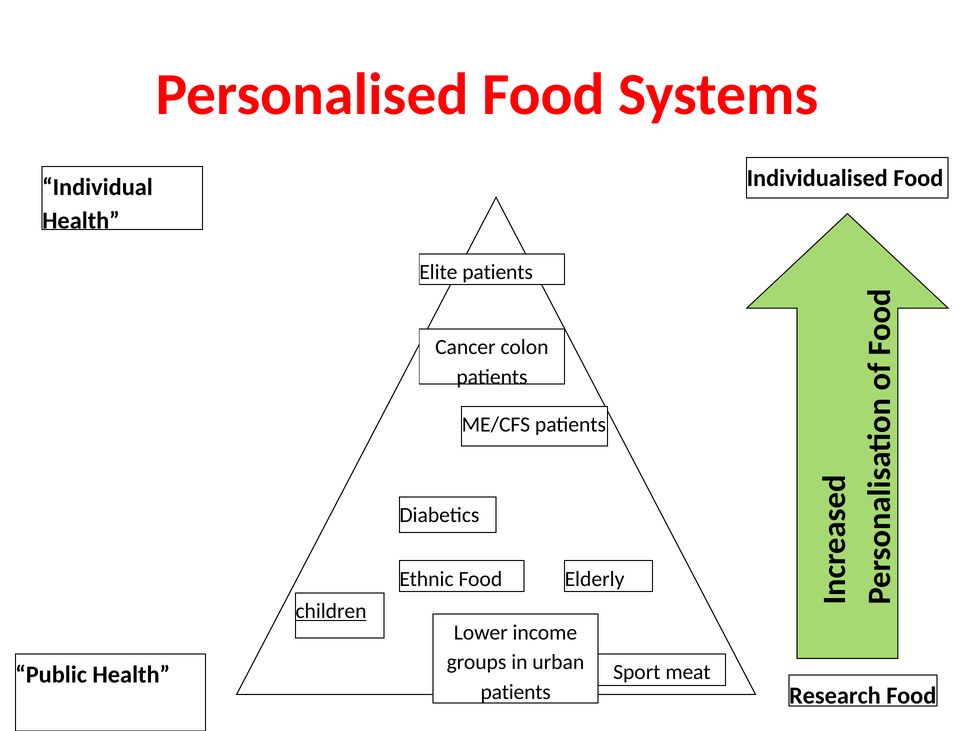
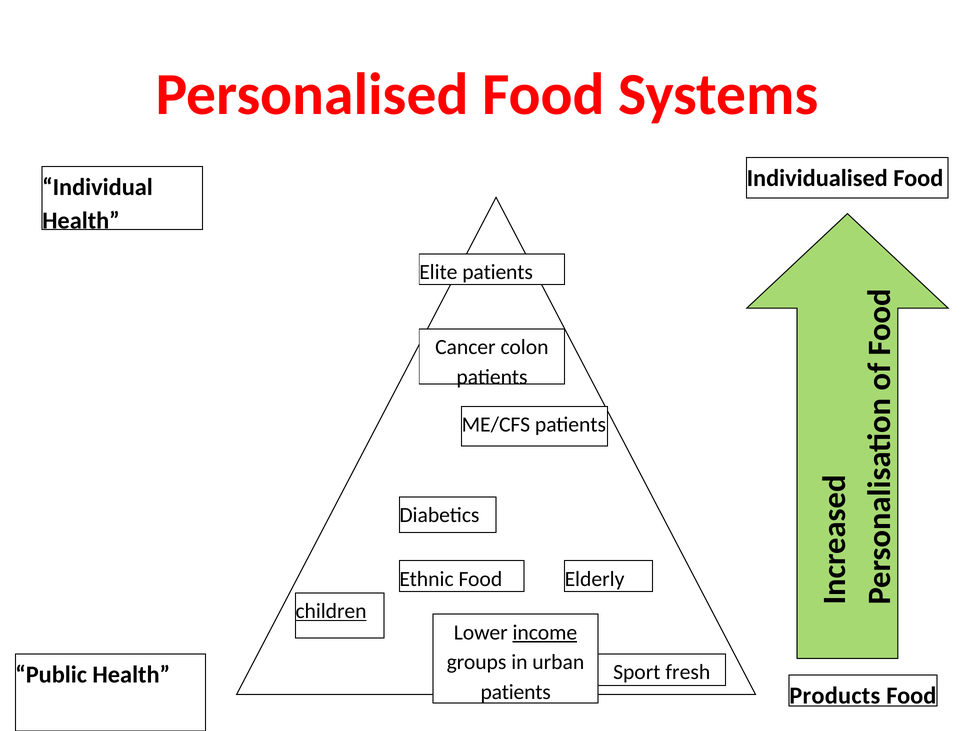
income underline: none -> present
meat: meat -> fresh
Research: Research -> Products
